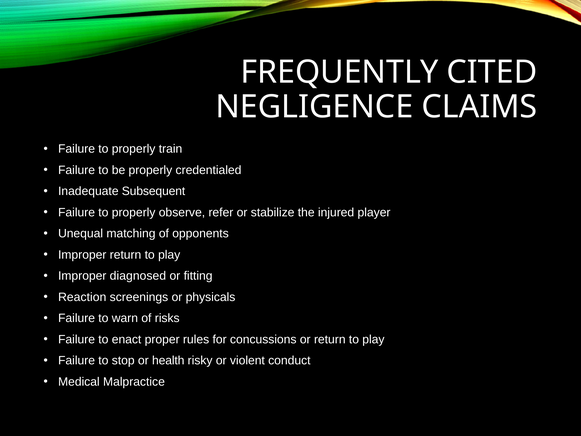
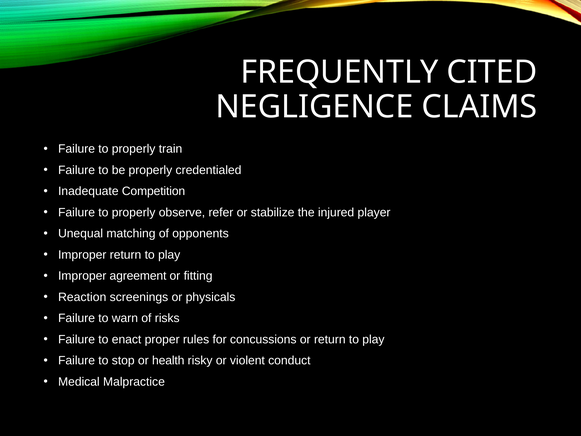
Subsequent: Subsequent -> Competition
diagnosed: diagnosed -> agreement
